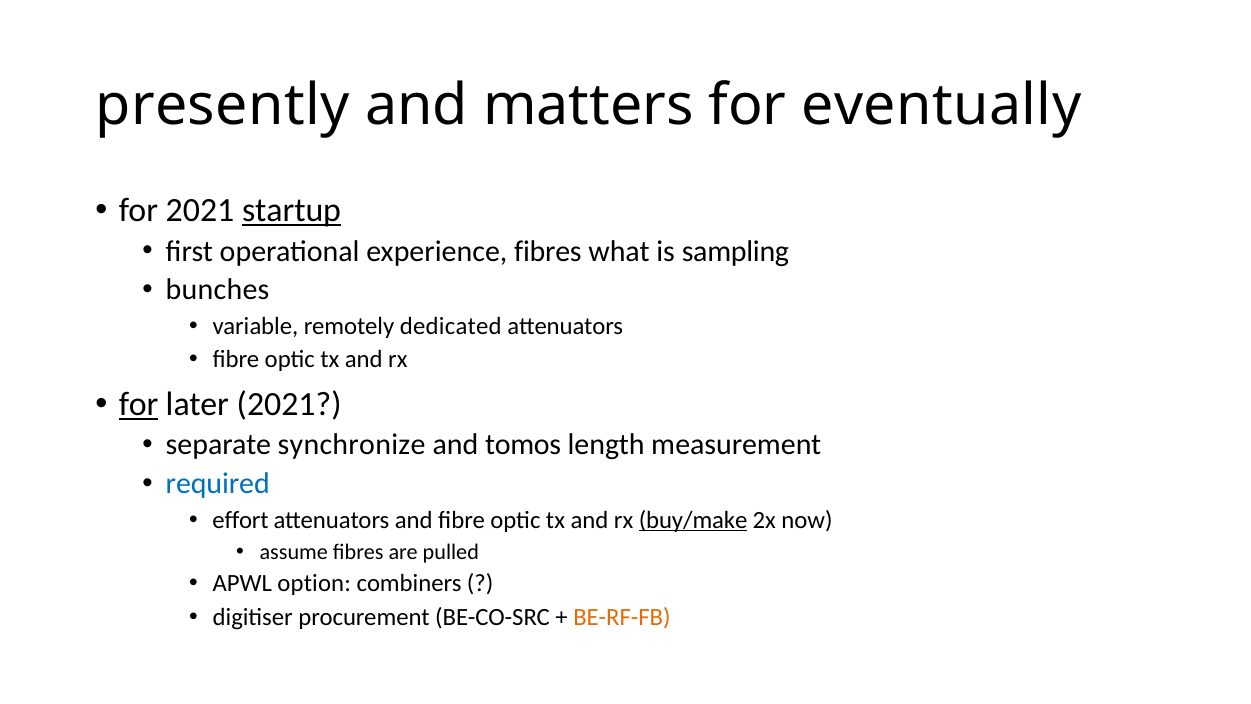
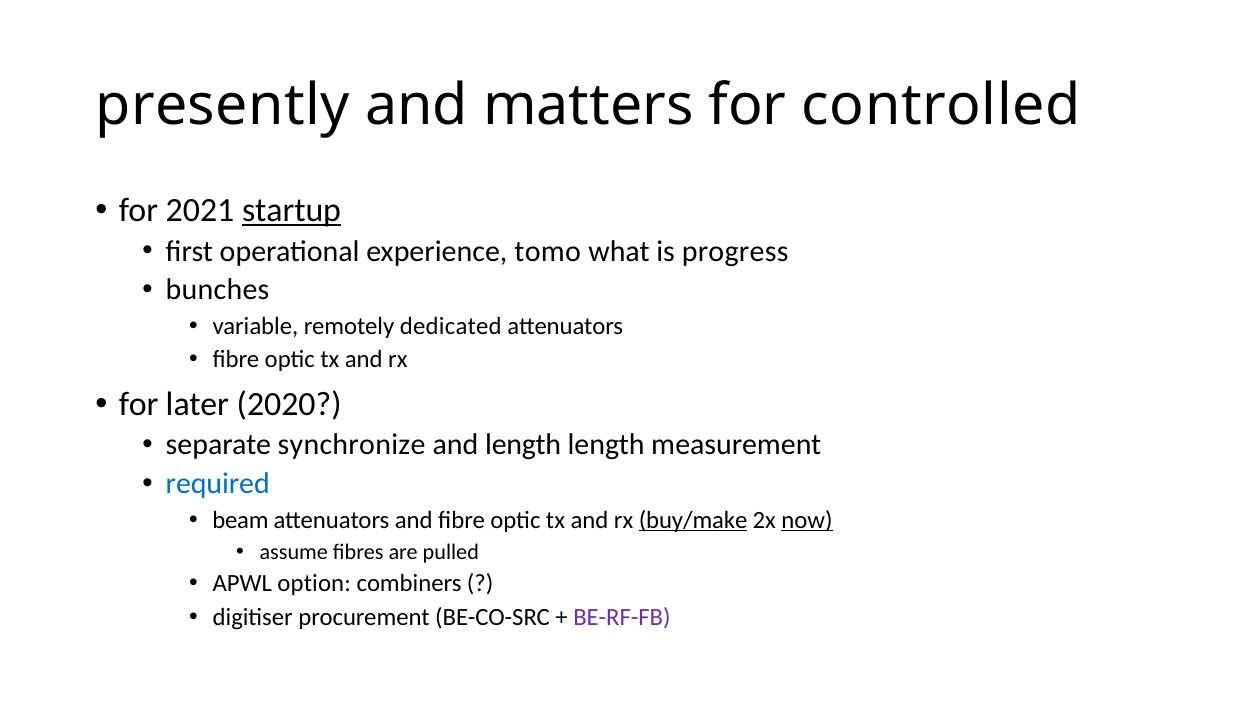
eventually: eventually -> controlled
experience fibres: fibres -> tomo
sampling: sampling -> progress
for at (139, 404) underline: present -> none
later 2021: 2021 -> 2020
and tomos: tomos -> length
effort: effort -> beam
now underline: none -> present
BE-RF-FB colour: orange -> purple
